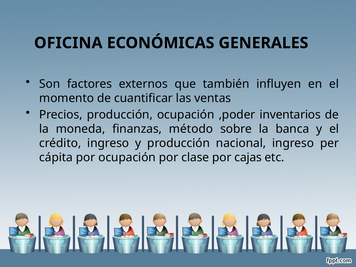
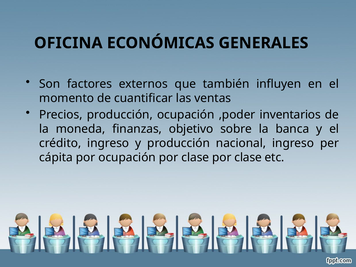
método: método -> objetivo
clase por cajas: cajas -> clase
